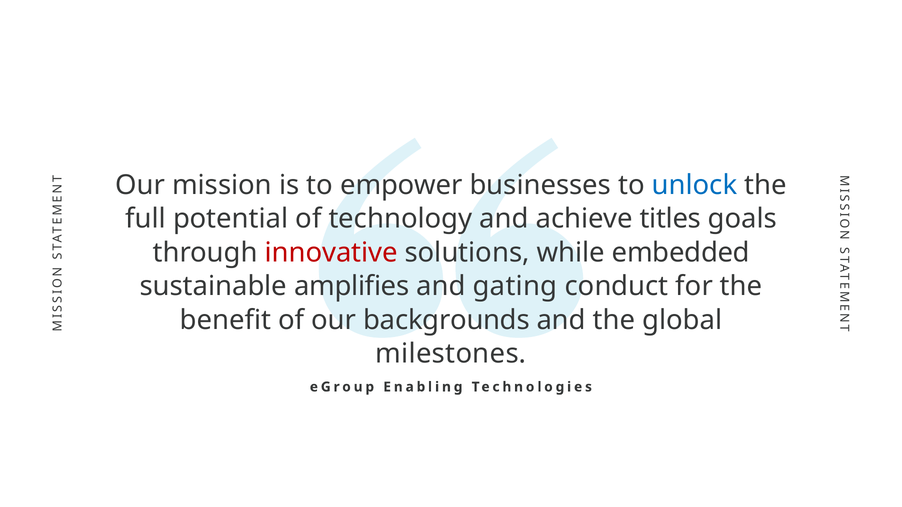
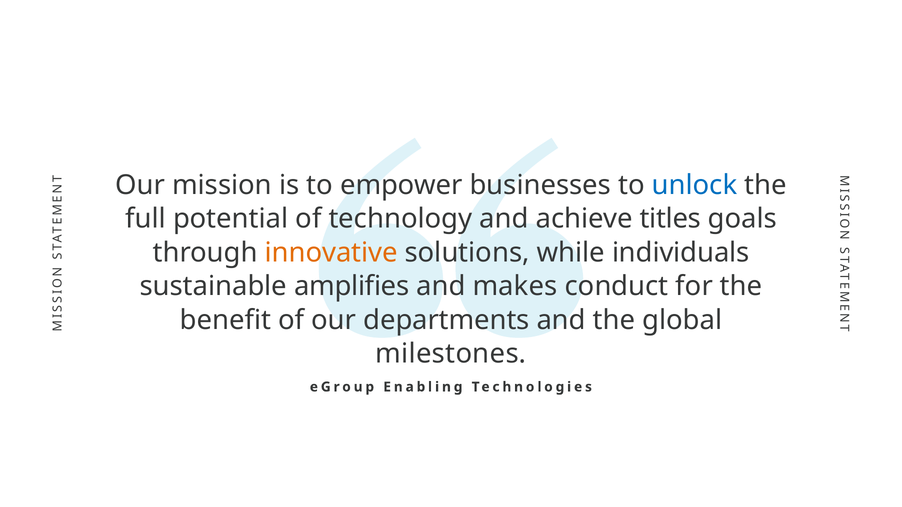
innovative colour: red -> orange
embedded: embedded -> individuals
gating: gating -> makes
backgrounds: backgrounds -> departments
